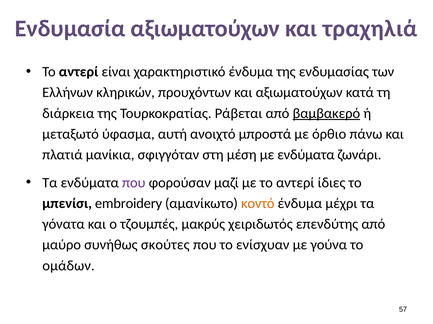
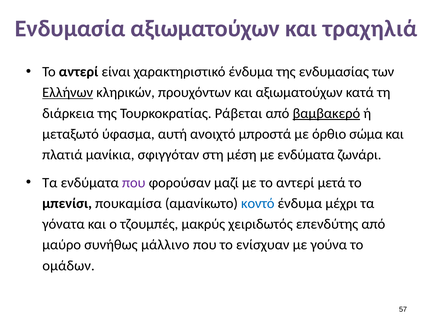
Ελλήνων underline: none -> present
πάνω: πάνω -> σώμα
ίδιες: ίδιες -> μετά
embroidery: embroidery -> πουκαμίσα
κοντό colour: orange -> blue
σκούτες: σκούτες -> μάλλινο
